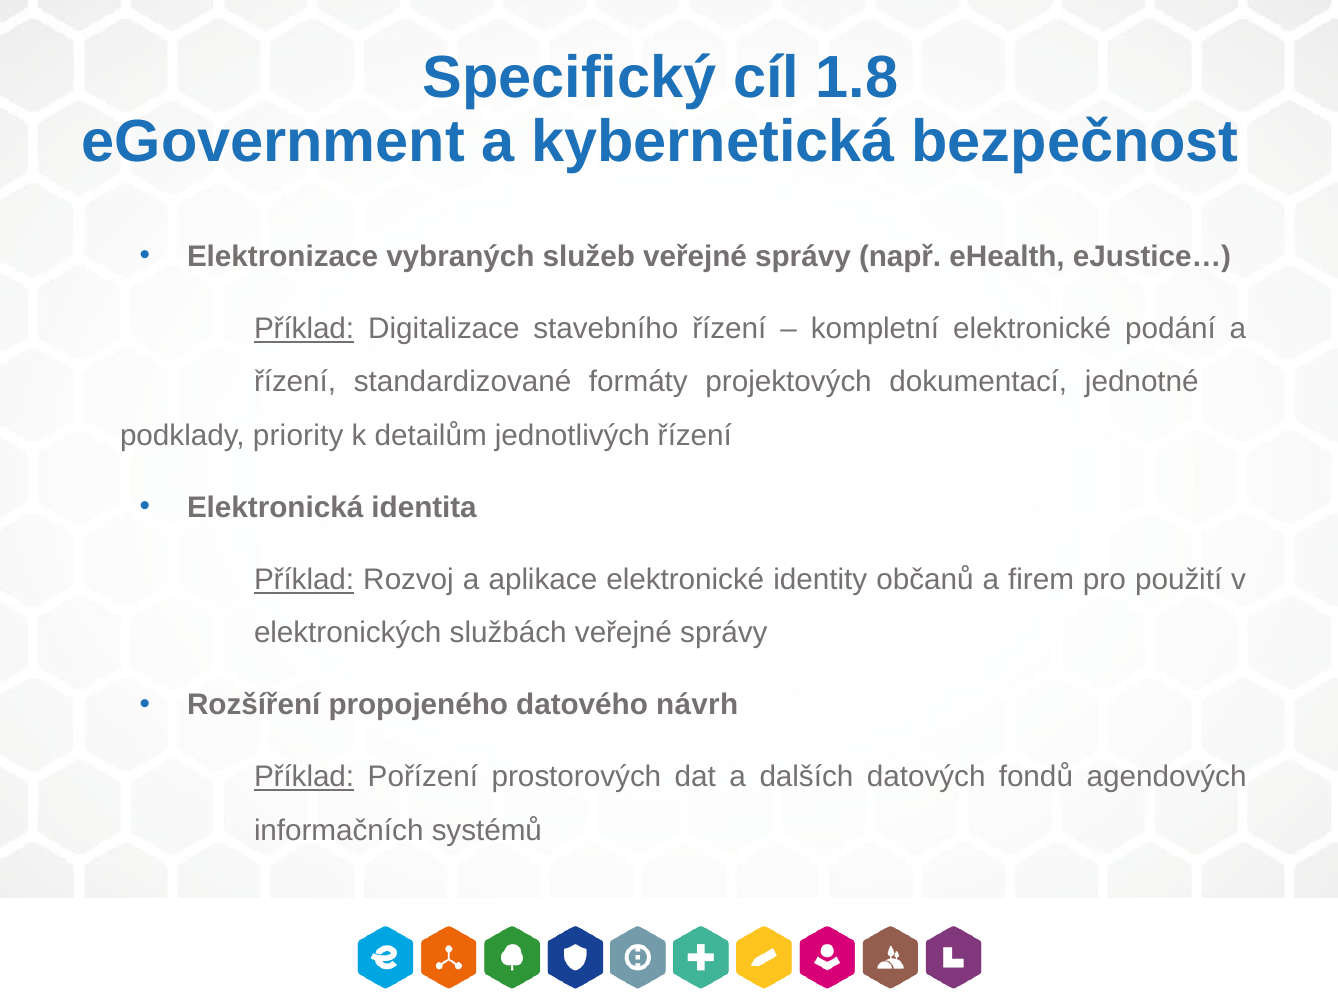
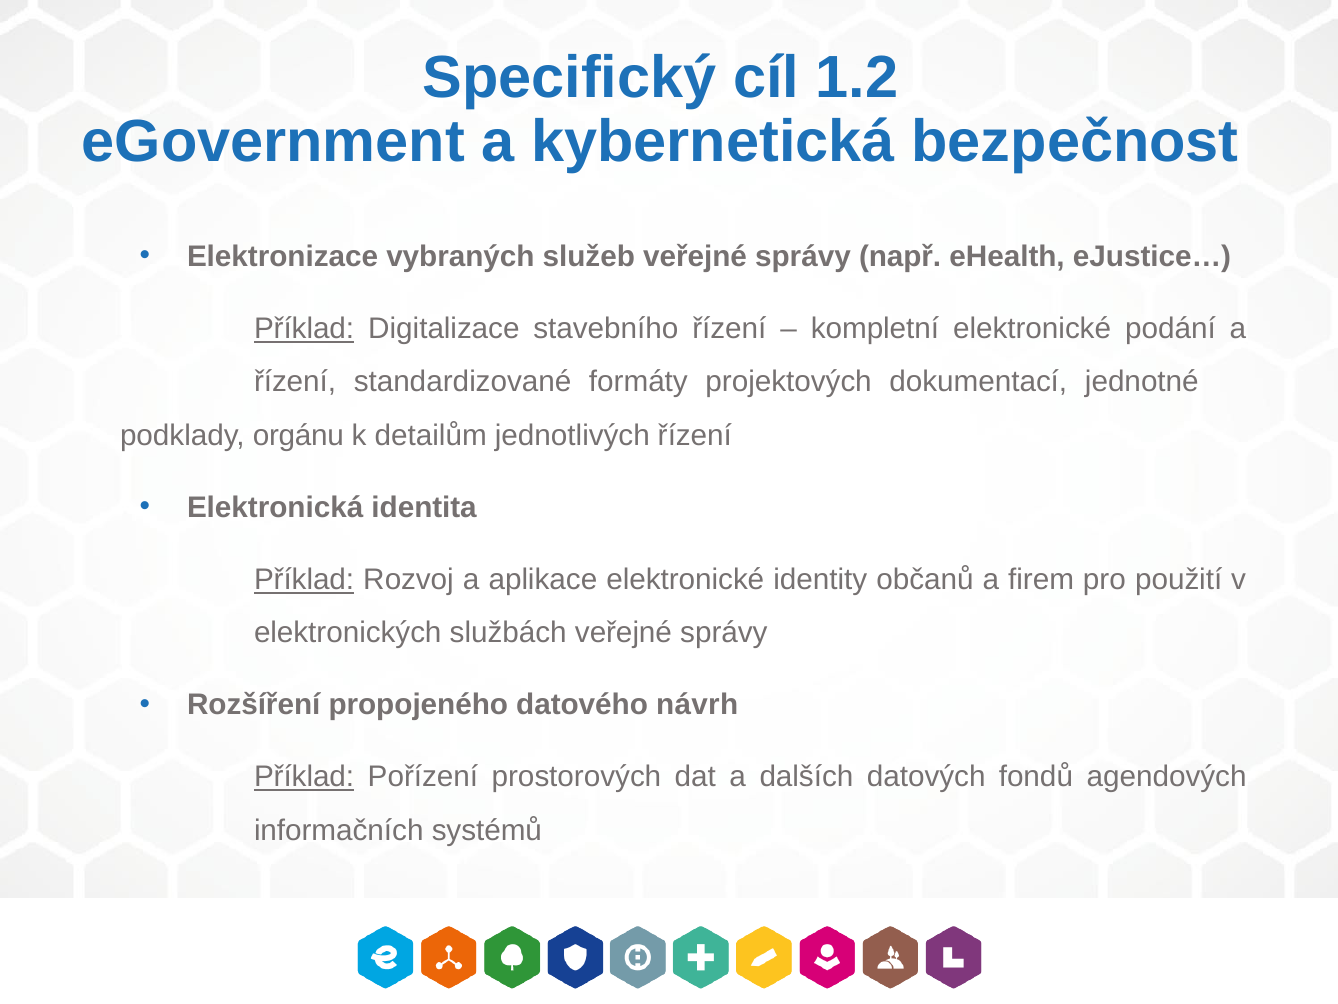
1.8: 1.8 -> 1.2
priority: priority -> orgánu
